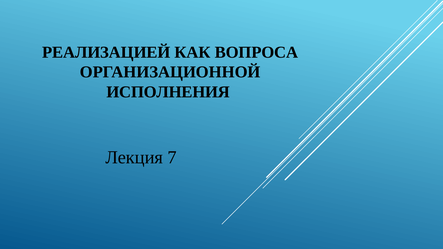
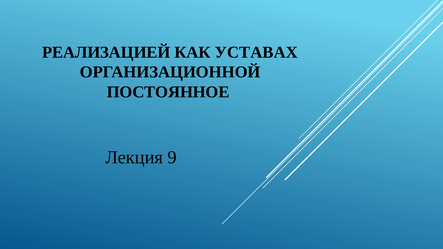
ВОПРОСА: ВОПРОСА -> УСТАВАХ
ИСПОЛНЕНИЯ: ИСПОЛНЕНИЯ -> ПОСТОЯННОЕ
7: 7 -> 9
